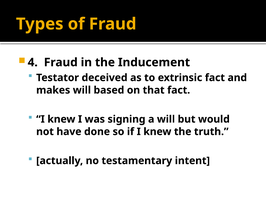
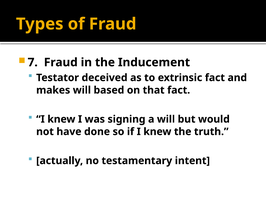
4: 4 -> 7
